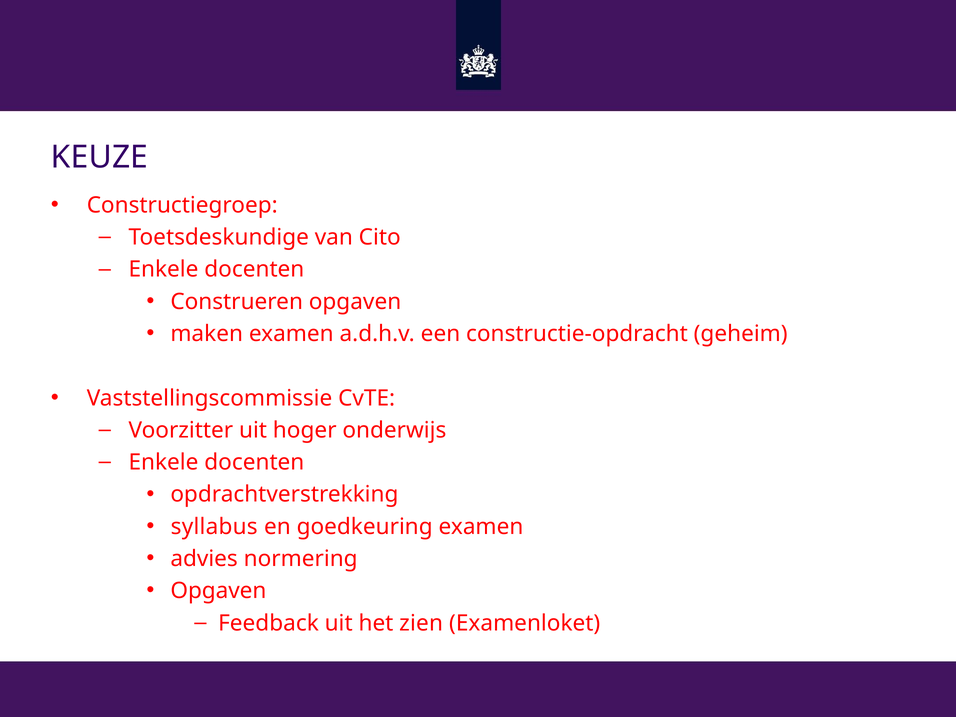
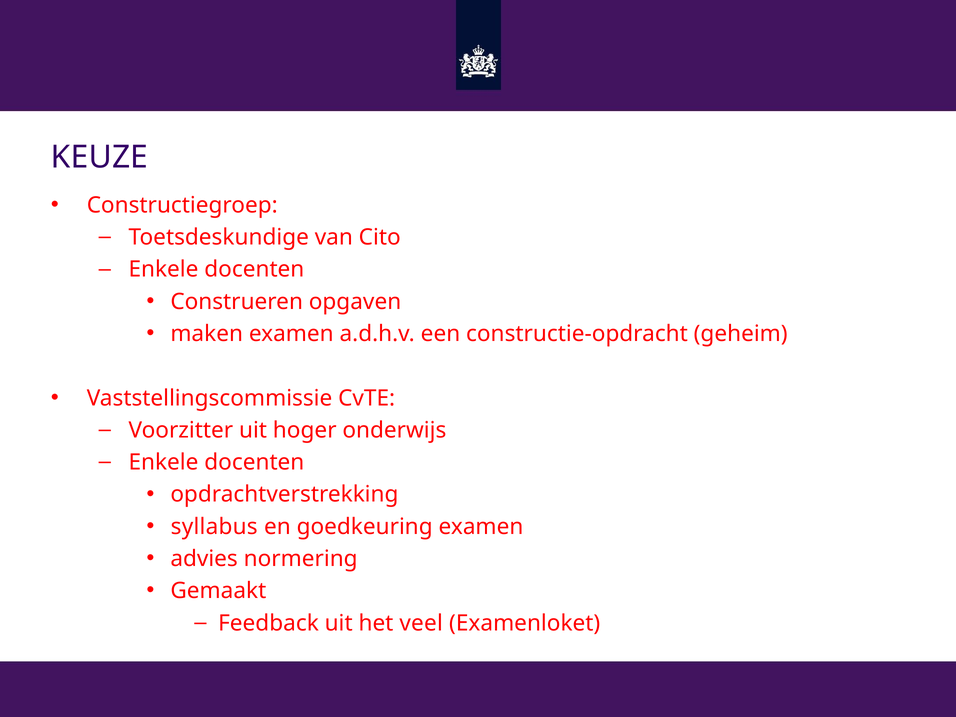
Opgaven at (218, 591): Opgaven -> Gemaakt
zien: zien -> veel
